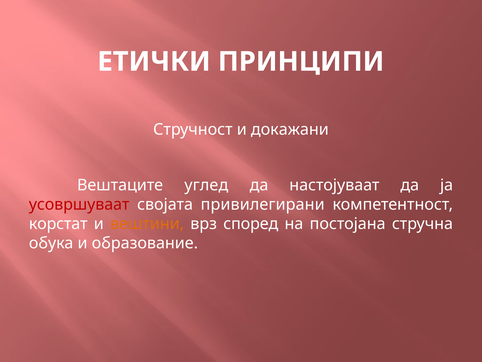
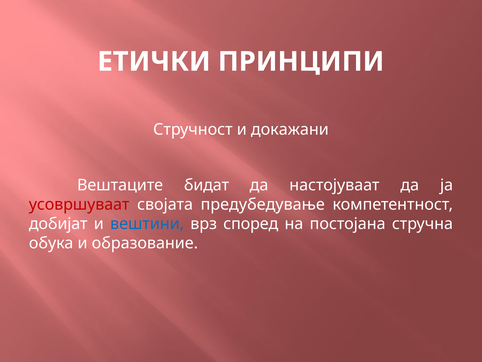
углед: углед -> бидат
привилегирани: привилегирани -> предубедување
корстат: корстат -> добијат
вештини colour: orange -> blue
